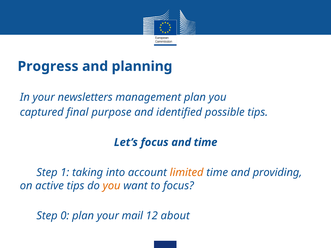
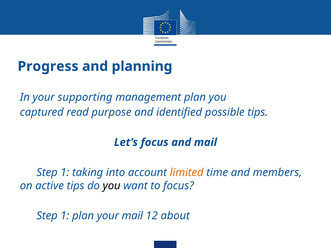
newsletters: newsletters -> supporting
final: final -> read
and time: time -> mail
providing: providing -> members
you at (112, 186) colour: orange -> black
0 at (65, 216): 0 -> 1
